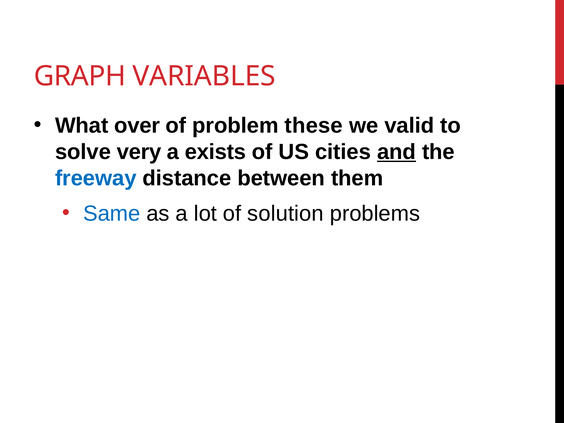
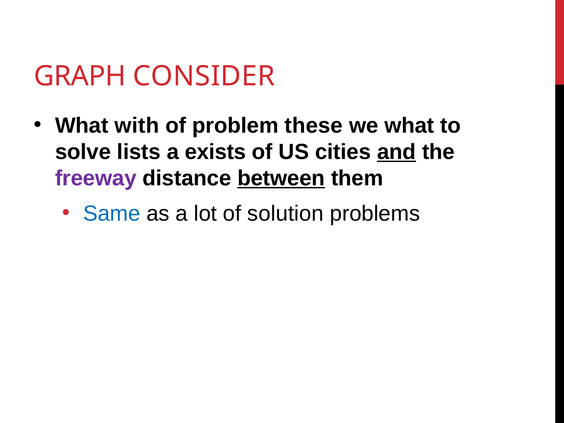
VARIABLES: VARIABLES -> CONSIDER
over: over -> with
we valid: valid -> what
very: very -> lists
freeway colour: blue -> purple
between underline: none -> present
